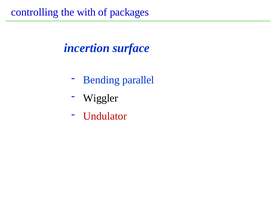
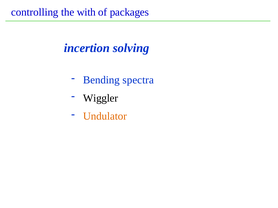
surface: surface -> solving
parallel: parallel -> spectra
Undulator colour: red -> orange
